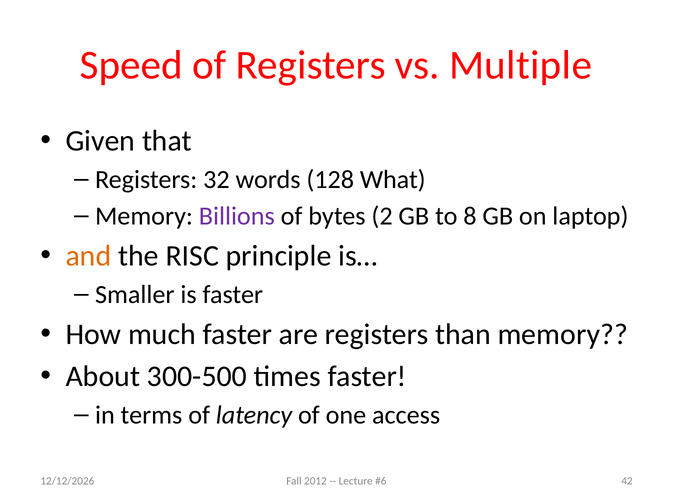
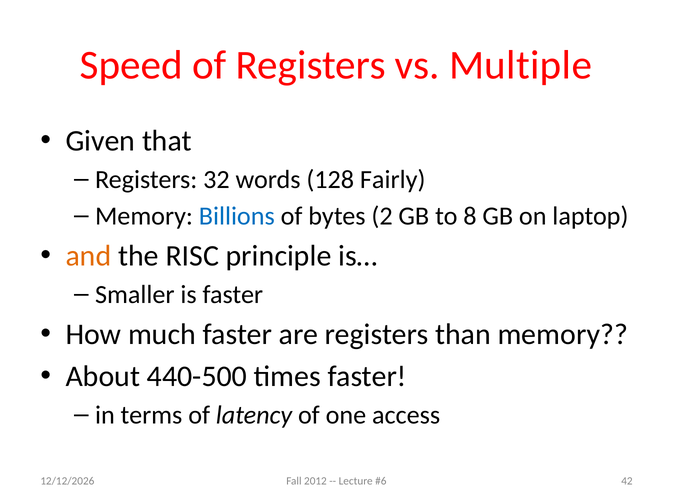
What: What -> Fairly
Billions colour: purple -> blue
300-500: 300-500 -> 440-500
